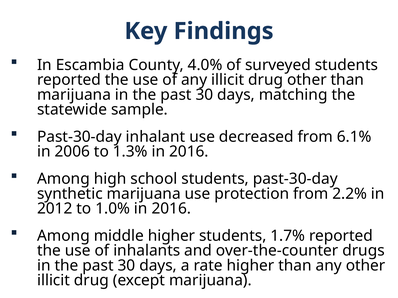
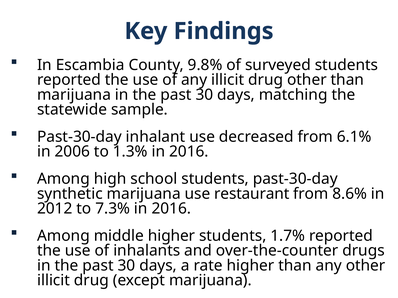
4.0%: 4.0% -> 9.8%
protection: protection -> restaurant
2.2%: 2.2% -> 8.6%
1.0%: 1.0% -> 7.3%
